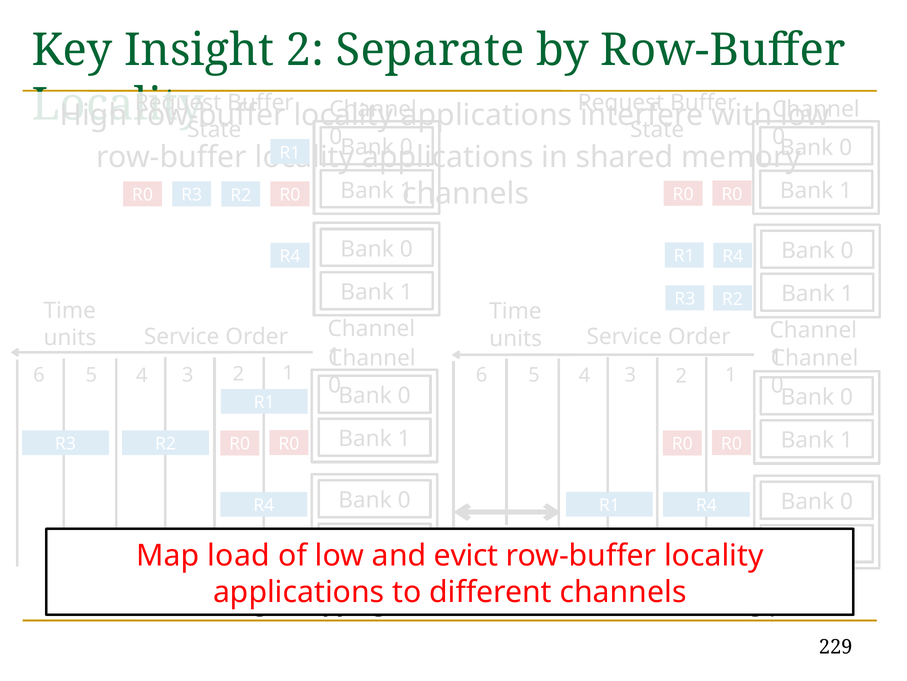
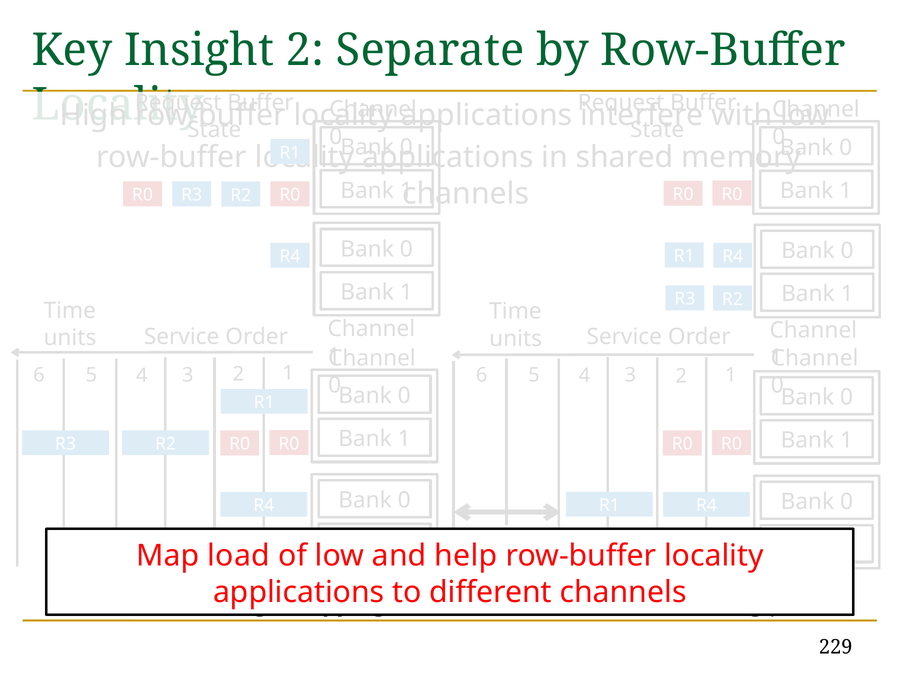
evict: evict -> help
